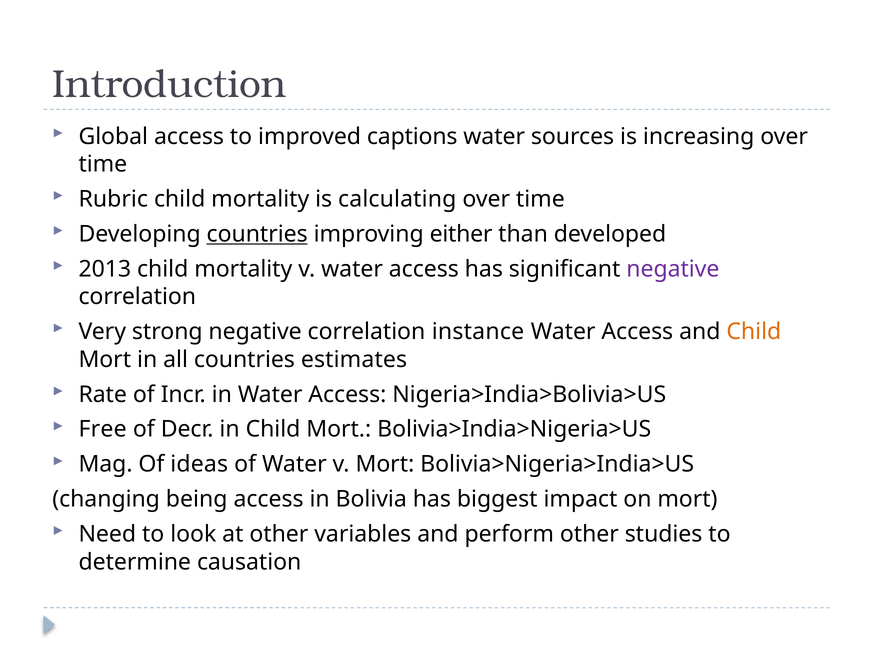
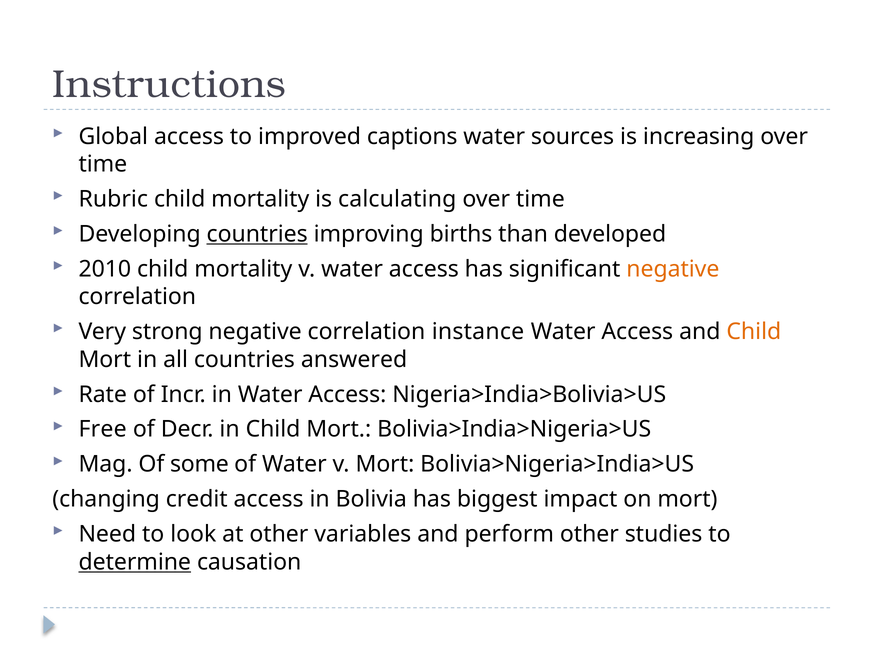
Introduction: Introduction -> Instructions
either: either -> births
2013: 2013 -> 2010
negative at (673, 269) colour: purple -> orange
estimates: estimates -> answered
ideas: ideas -> some
being: being -> credit
determine underline: none -> present
